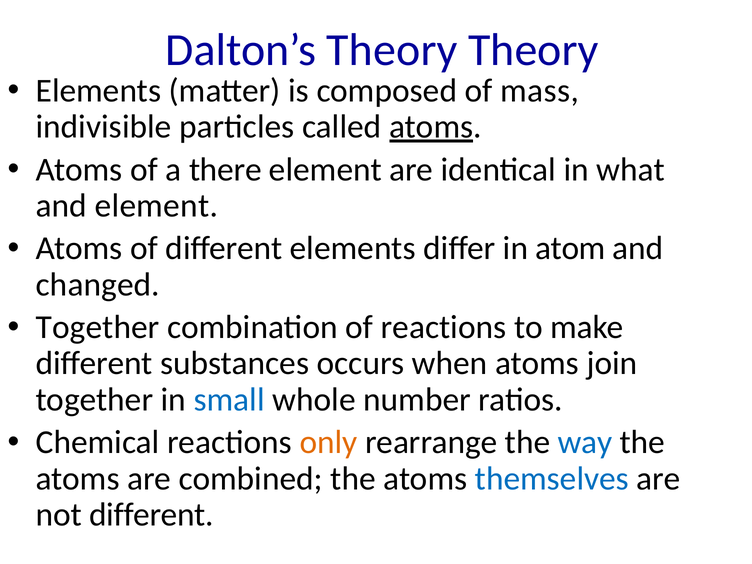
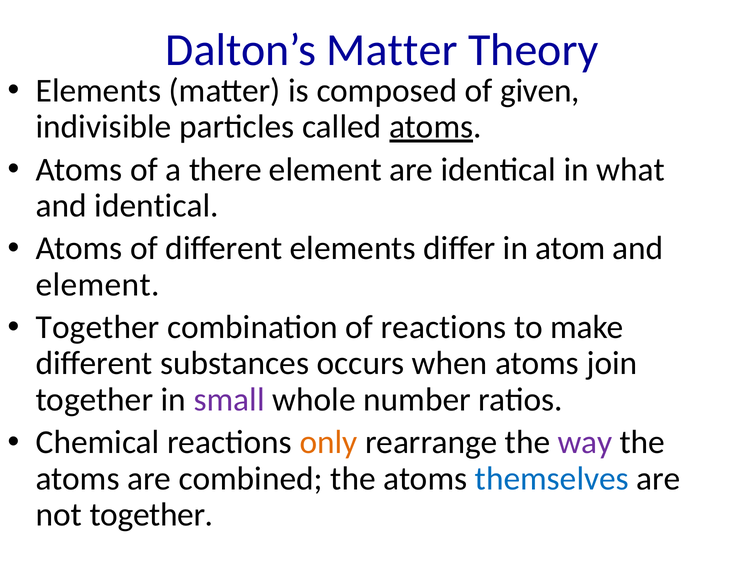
Dalton’s Theory: Theory -> Matter
mass: mass -> given
and element: element -> identical
changed at (98, 285): changed -> element
small colour: blue -> purple
way colour: blue -> purple
not different: different -> together
